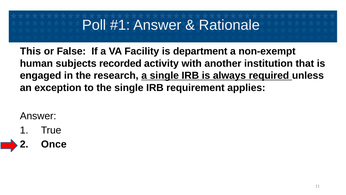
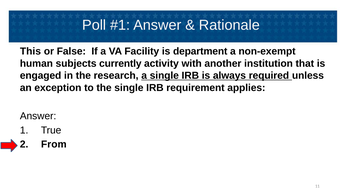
recorded: recorded -> currently
Once: Once -> From
